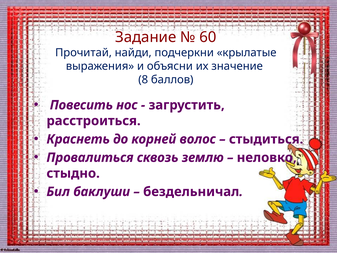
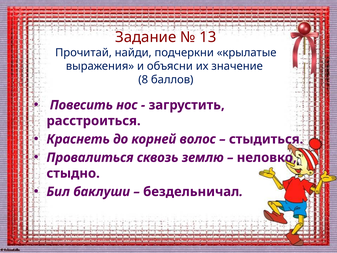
60: 60 -> 13
